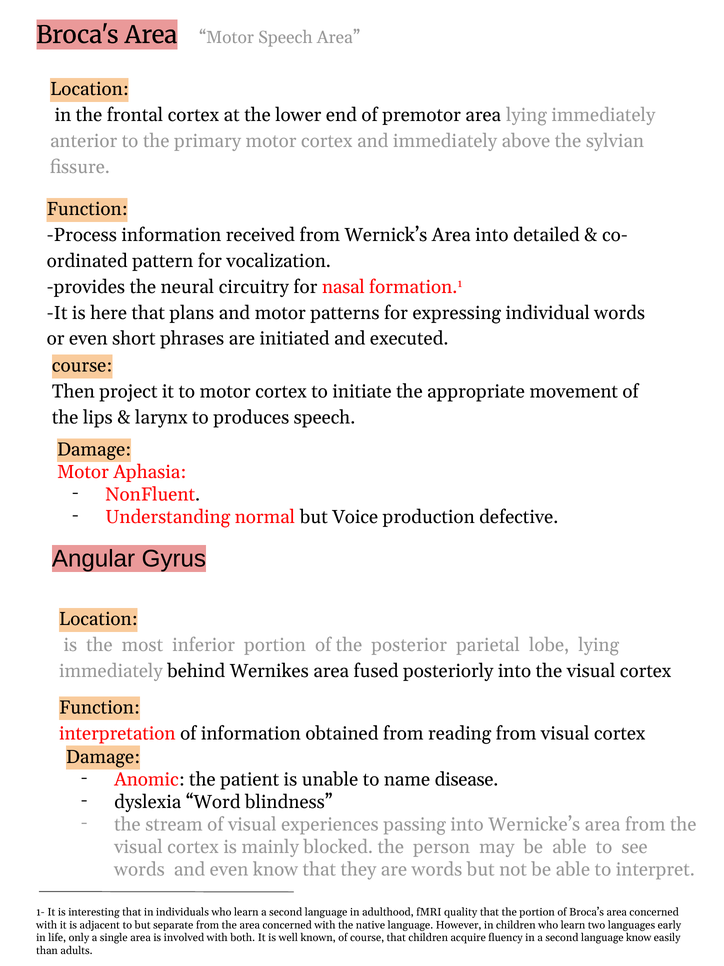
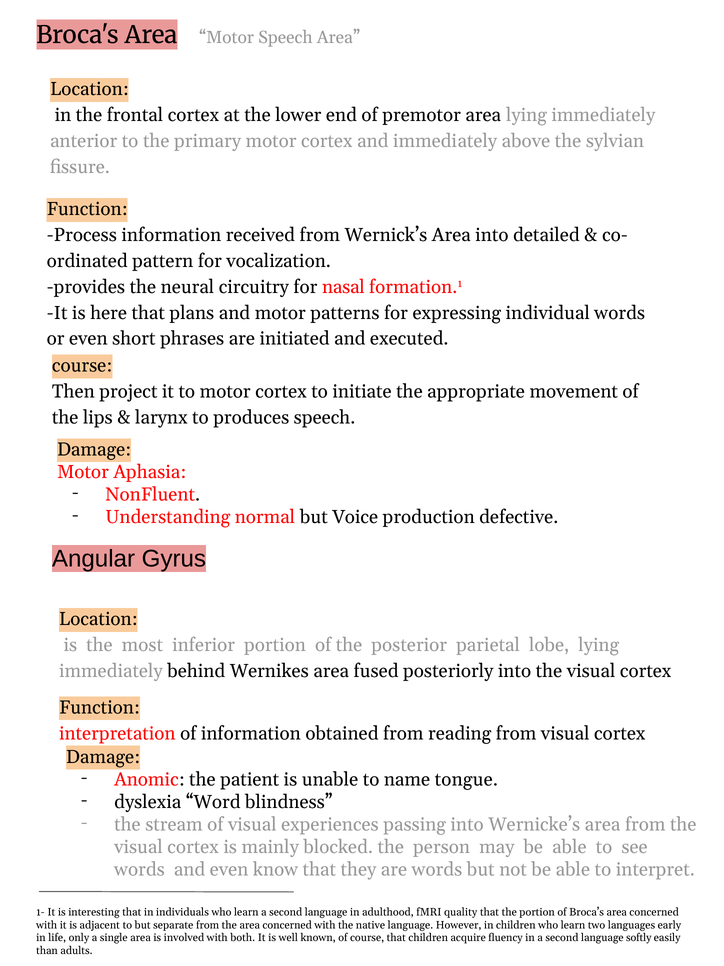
disease: disease -> tongue
language know: know -> softly
